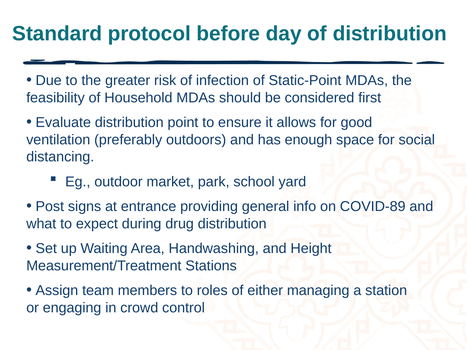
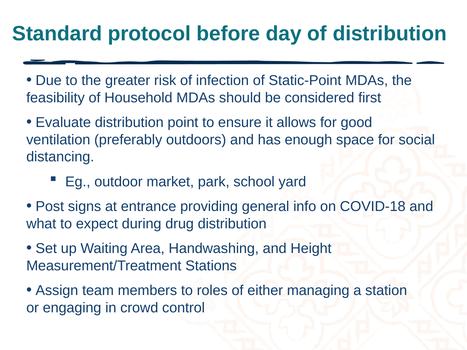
COVID-89: COVID-89 -> COVID-18
